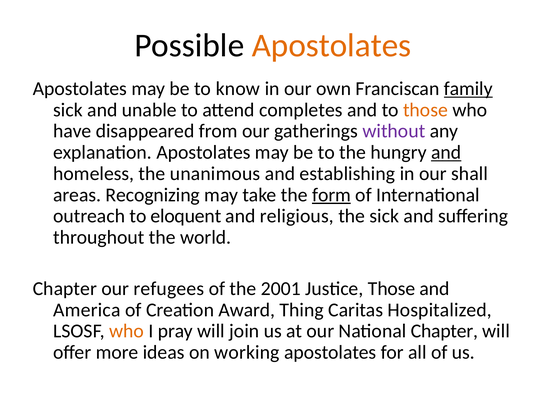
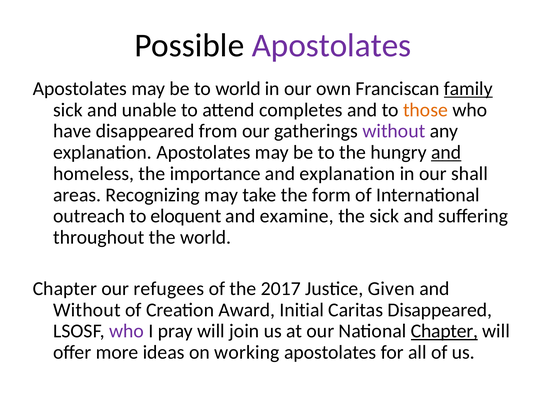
Apostolates at (331, 46) colour: orange -> purple
to know: know -> world
unanimous: unanimous -> importance
and establishing: establishing -> explanation
form underline: present -> none
religious: religious -> examine
2001: 2001 -> 2017
Justice Those: Those -> Given
America at (87, 310): America -> Without
Thing: Thing -> Initial
Caritas Hospitalized: Hospitalized -> Disappeared
who at (127, 332) colour: orange -> purple
Chapter at (444, 332) underline: none -> present
